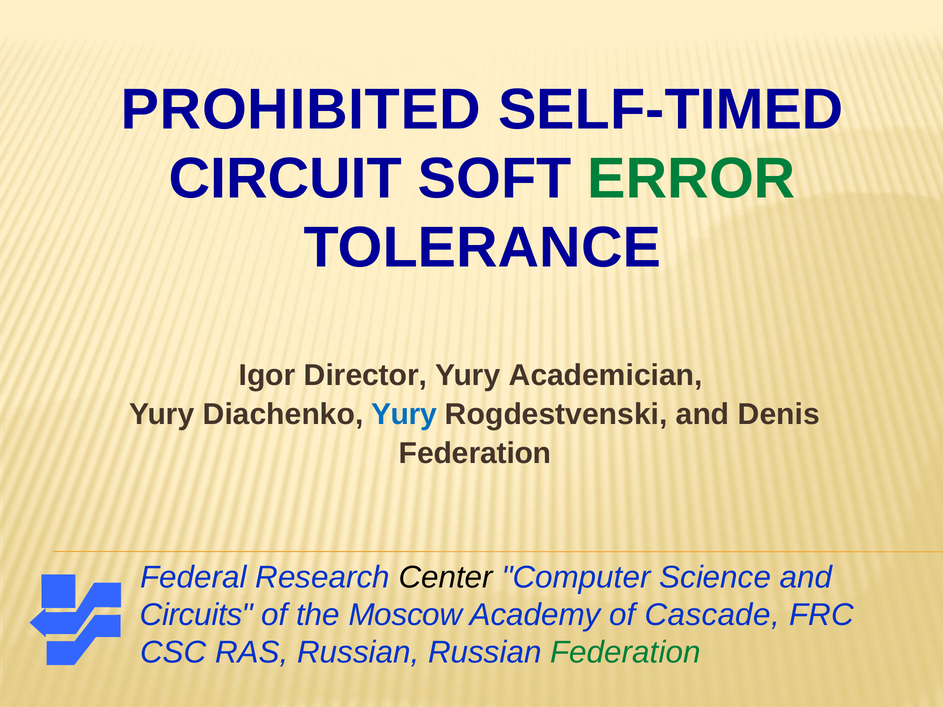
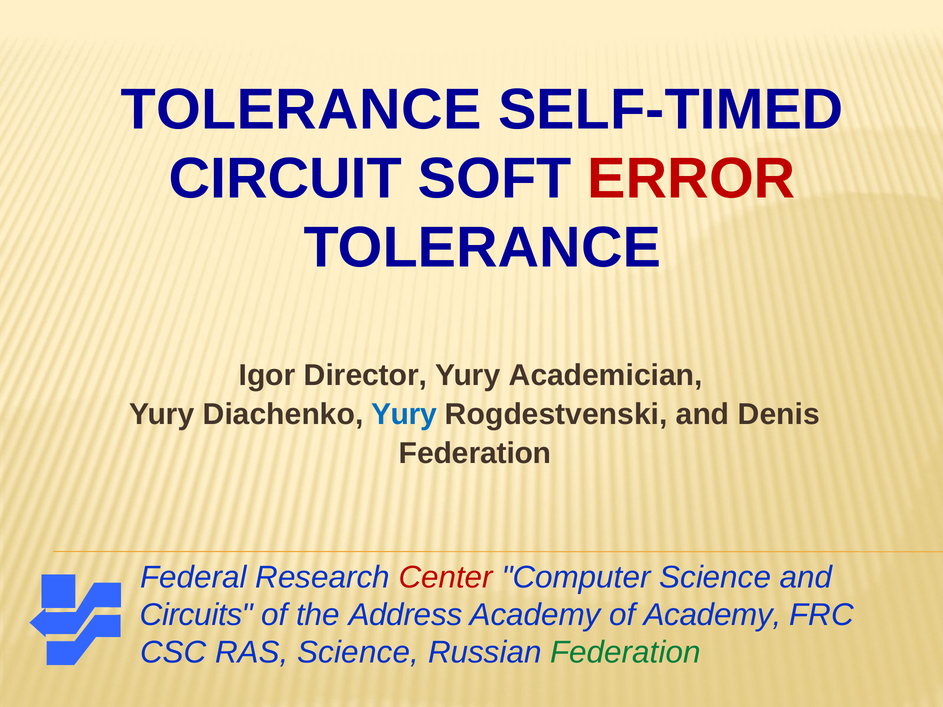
PROHIBITED at (301, 110): PROHIBITED -> TOLERANCE
ERROR colour: green -> red
Center colour: black -> red
Moscow: Moscow -> Address
of Cascade: Cascade -> Academy
RAS Russian: Russian -> Science
